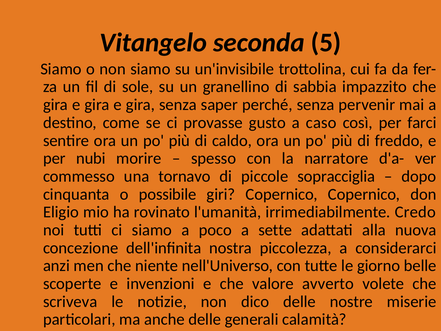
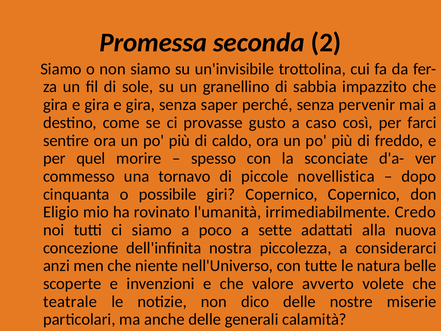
Vitangelo: Vitangelo -> Promessa
5: 5 -> 2
nubi: nubi -> quel
narratore: narratore -> sconciate
sopracciglia: sopracciglia -> novellistica
giorno: giorno -> natura
scriveva: scriveva -> teatrale
